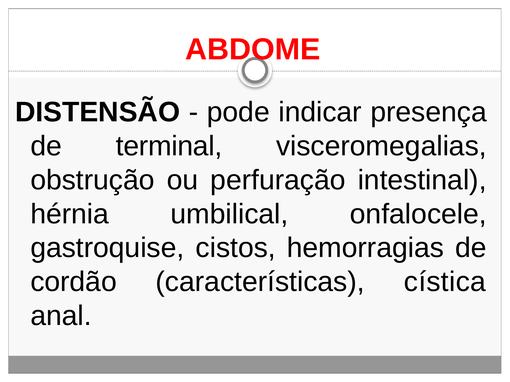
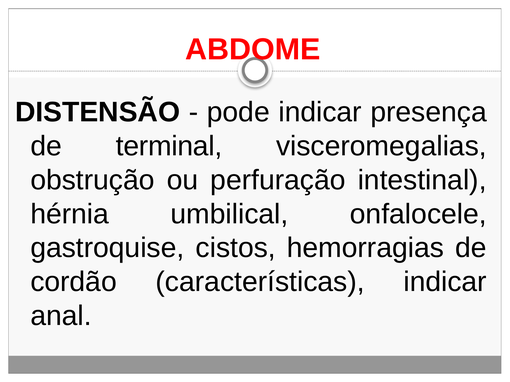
características cística: cística -> indicar
